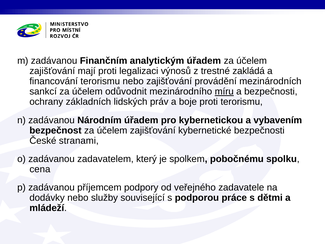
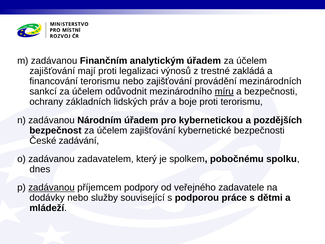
vybavením: vybavením -> pozdějších
stranami: stranami -> zadávání
cena: cena -> dnes
zadávanou at (51, 187) underline: none -> present
